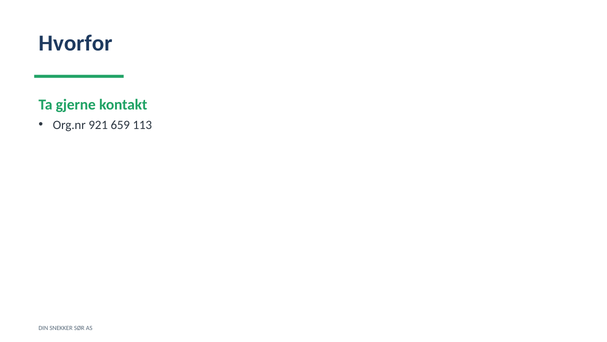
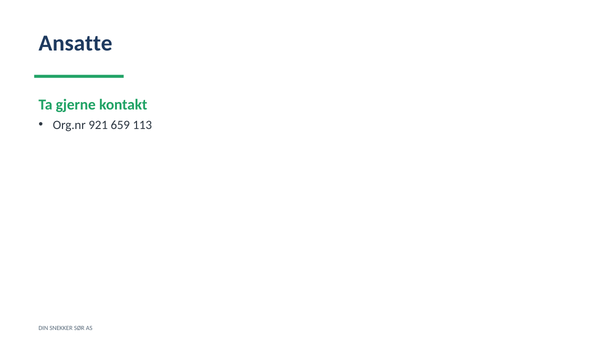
Hvorfor: Hvorfor -> Ansatte
